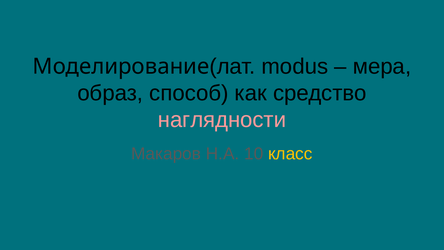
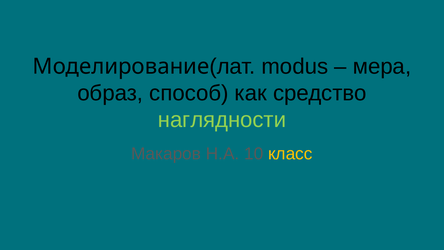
наглядности colour: pink -> light green
